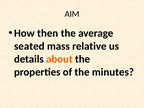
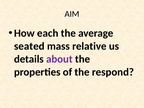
then: then -> each
about colour: orange -> purple
minutes: minutes -> respond
